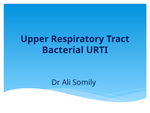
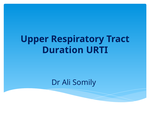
Bacterial: Bacterial -> Duration
